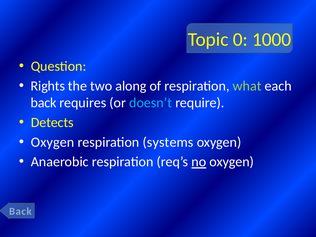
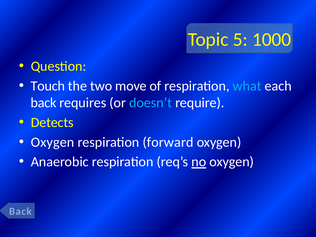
0: 0 -> 5
Rights: Rights -> Touch
along: along -> move
what colour: light green -> light blue
systems: systems -> forward
